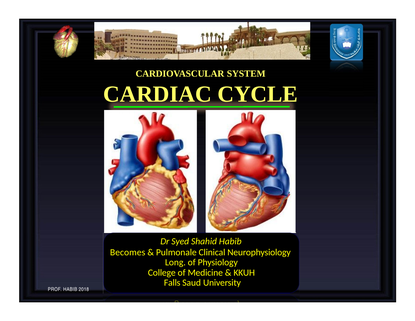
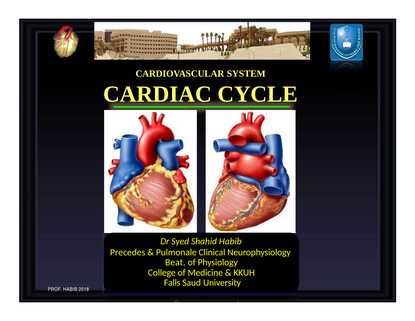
Becomes: Becomes -> Precedes
Long: Long -> Beat
